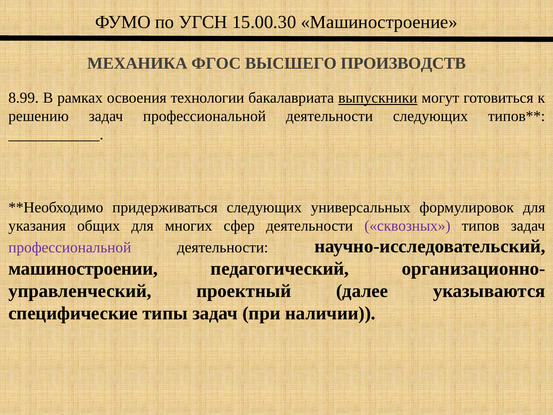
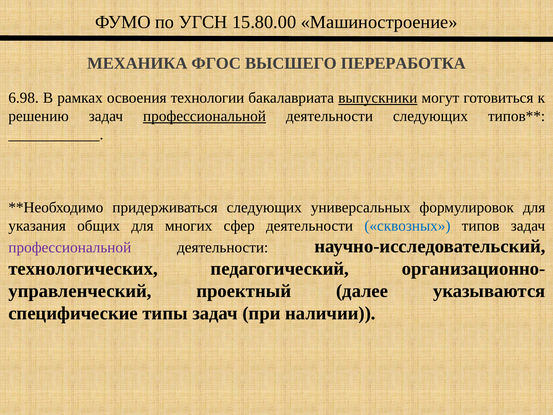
15.00.30: 15.00.30 -> 15.80.00
ПРОИЗВОДСТВ: ПРОИЗВОДСТВ -> ПЕРЕРАБОТКА
8.99: 8.99 -> 6.98
профессиональной at (204, 116) underline: none -> present
сквозных colour: purple -> blue
машиностроении: машиностроении -> технологических
